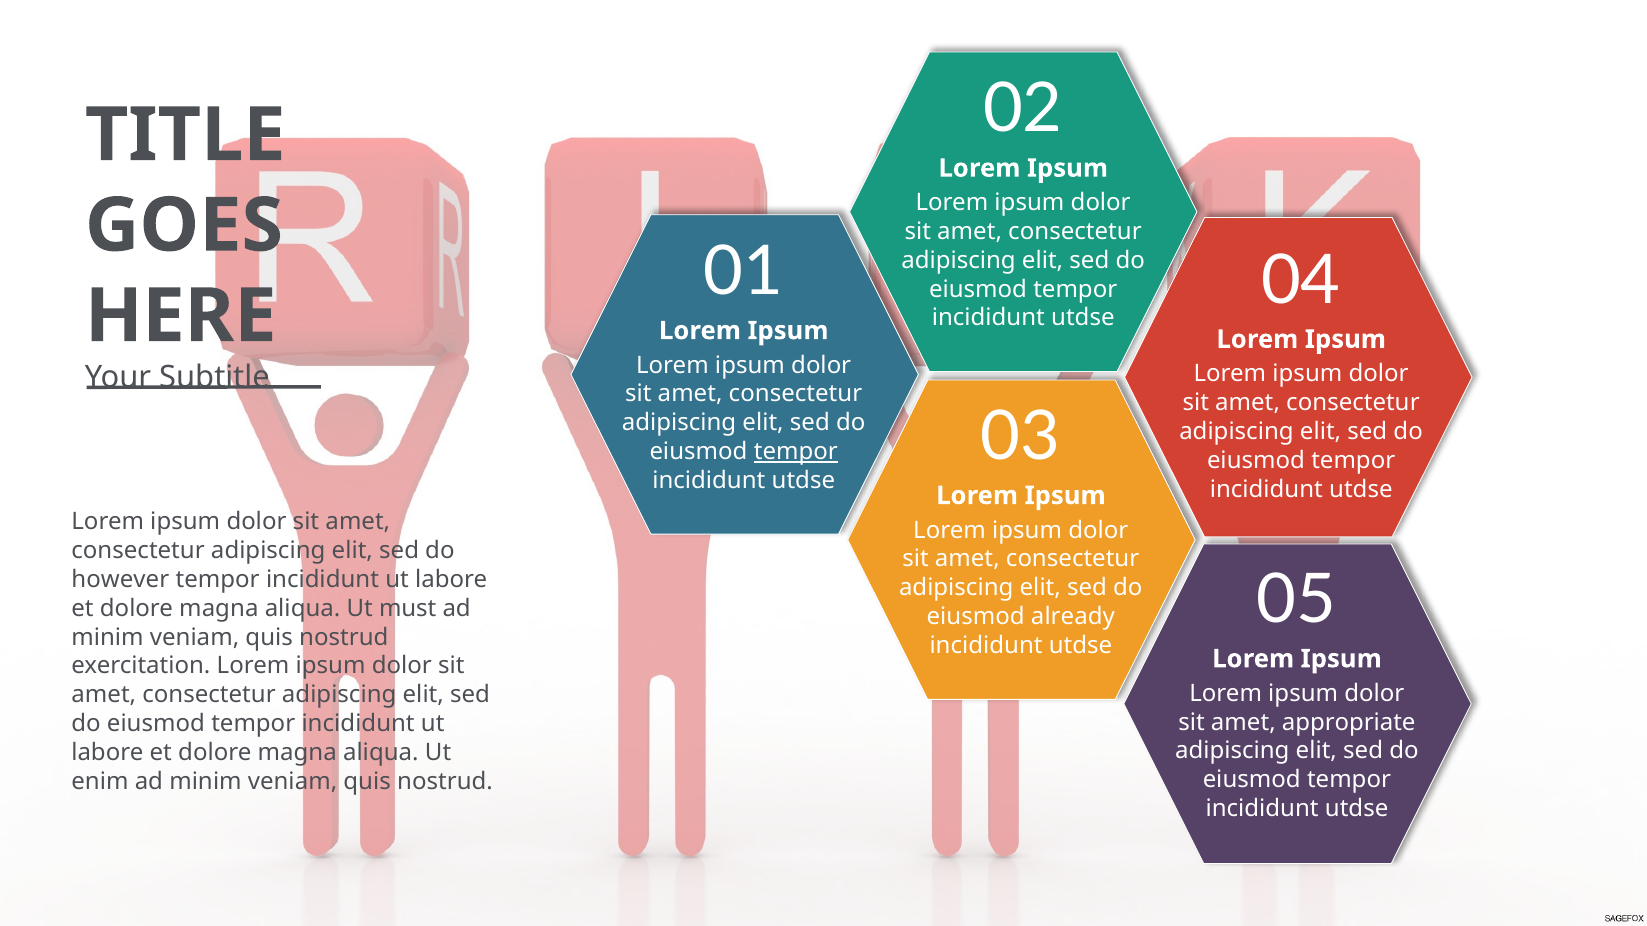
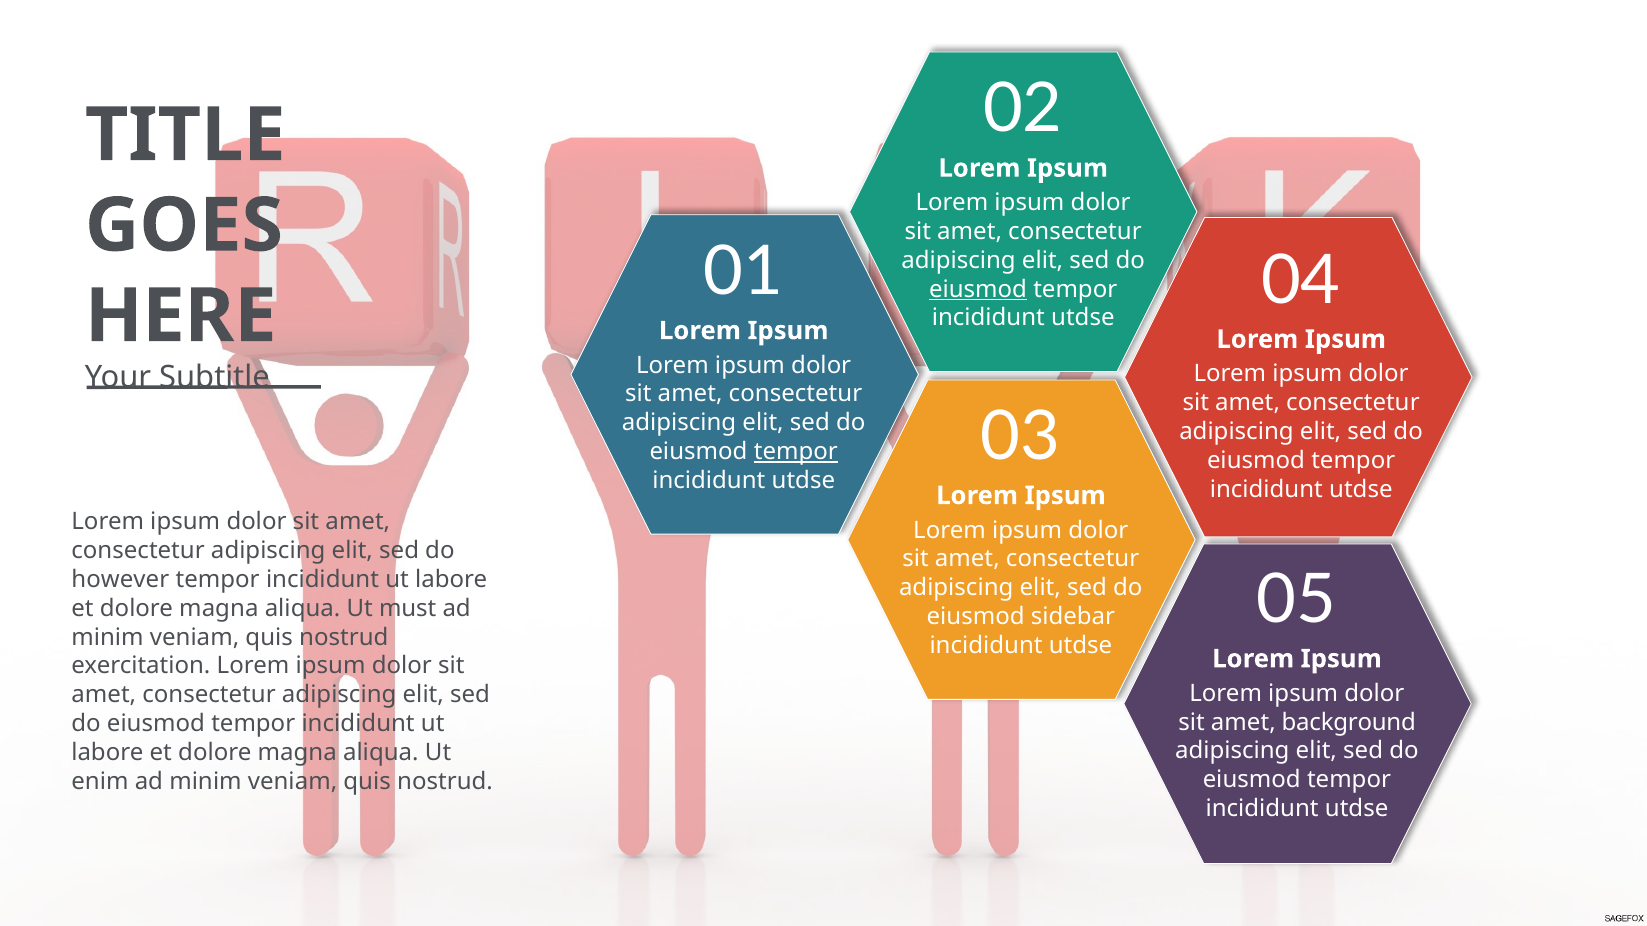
eiusmod at (978, 289) underline: none -> present
already: already -> sidebar
appropriate: appropriate -> background
